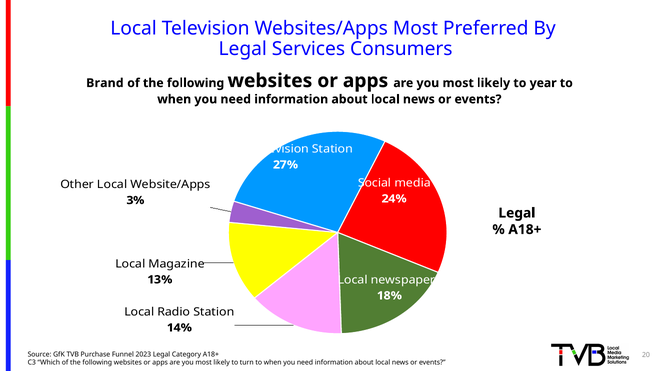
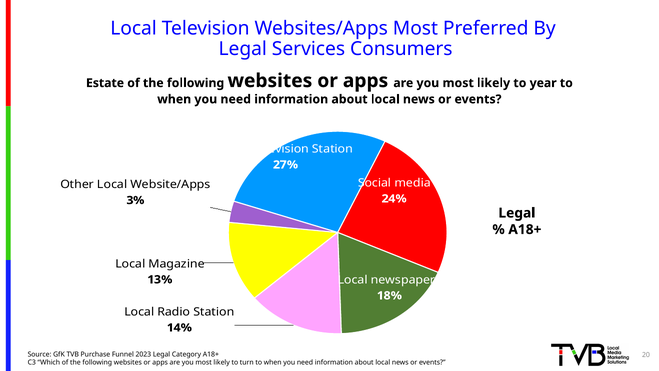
Brand: Brand -> Estate
